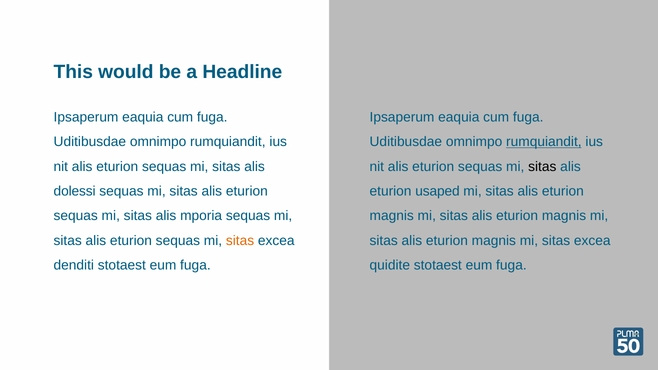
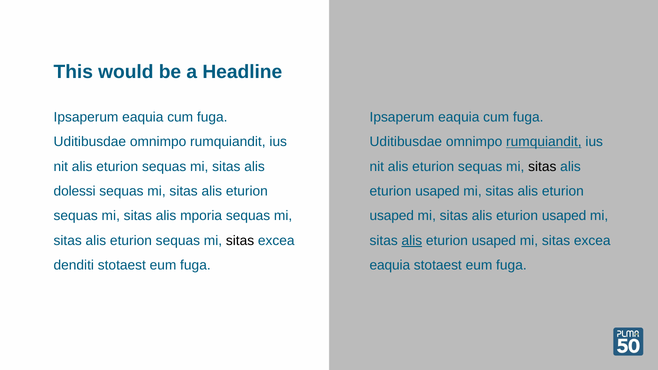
magnis at (392, 216): magnis -> usaped
magnis at (564, 216): magnis -> usaped
sitas at (240, 241) colour: orange -> black
alis at (412, 241) underline: none -> present
magnis at (494, 241): magnis -> usaped
quidite at (390, 265): quidite -> eaquia
